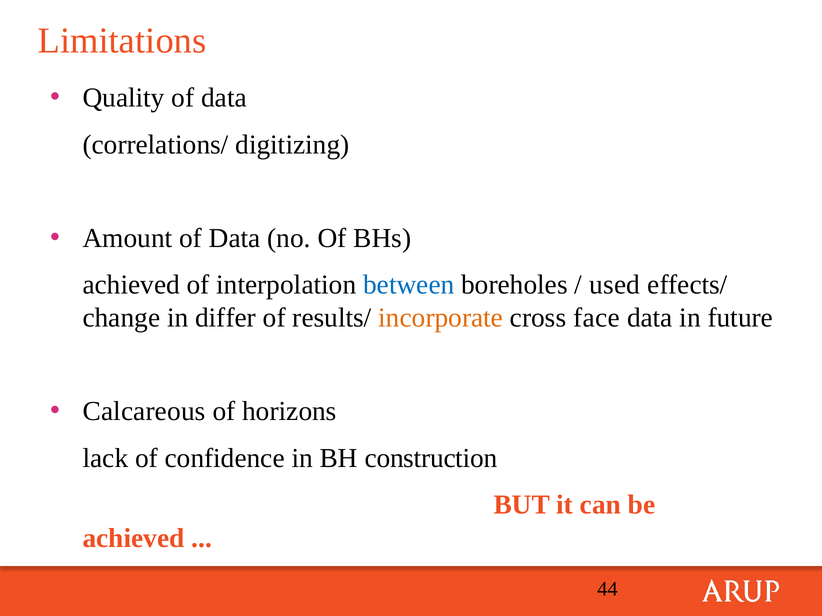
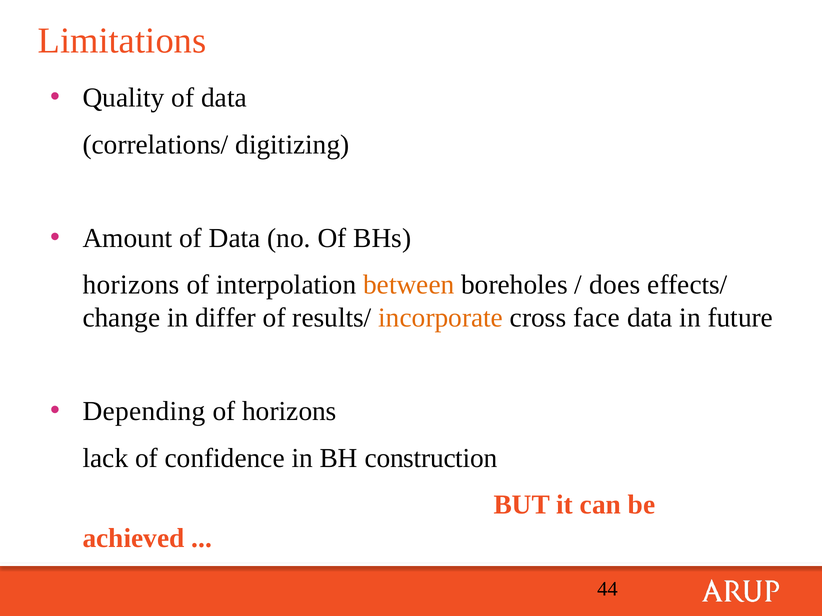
achieved at (131, 285): achieved -> horizons
between colour: blue -> orange
used: used -> does
Calcareous: Calcareous -> Depending
